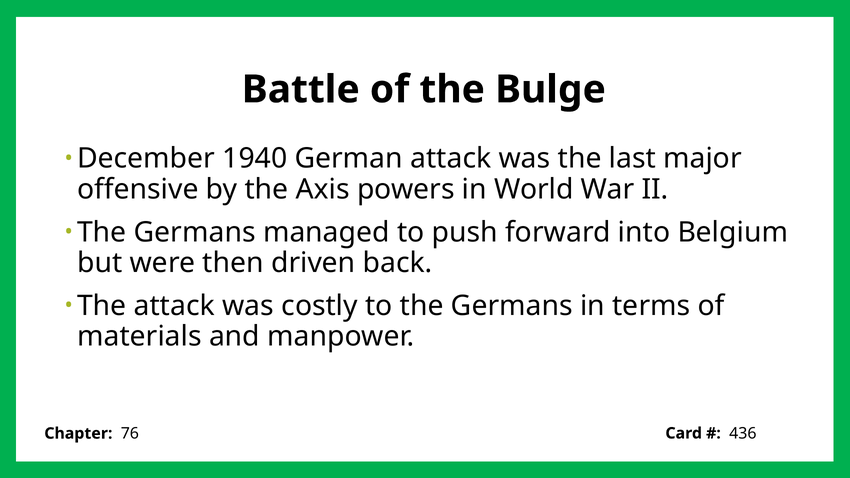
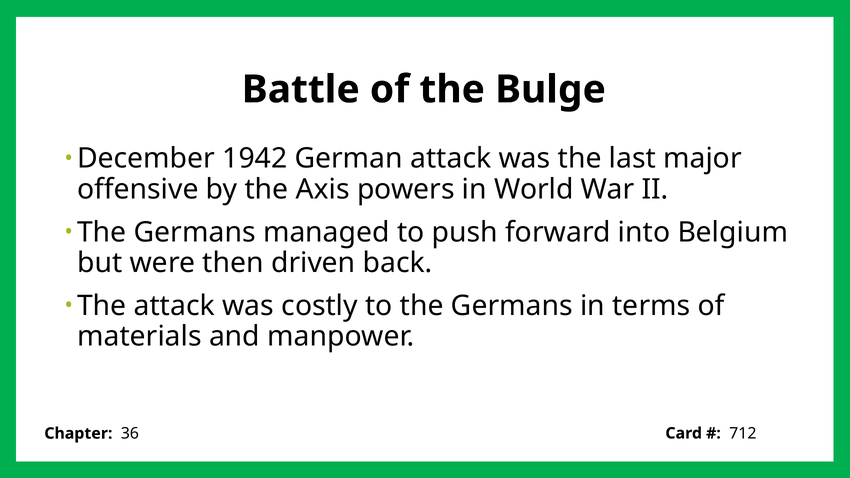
1940: 1940 -> 1942
76: 76 -> 36
436: 436 -> 712
